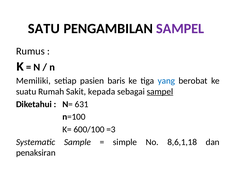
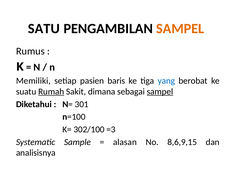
SAMPEL at (180, 29) colour: purple -> orange
Rumah underline: none -> present
kepada: kepada -> dimana
631: 631 -> 301
600/100: 600/100 -> 302/100
simple: simple -> alasan
8,6,1,18: 8,6,1,18 -> 8,6,9,15
penaksiran: penaksiran -> analisisnya
